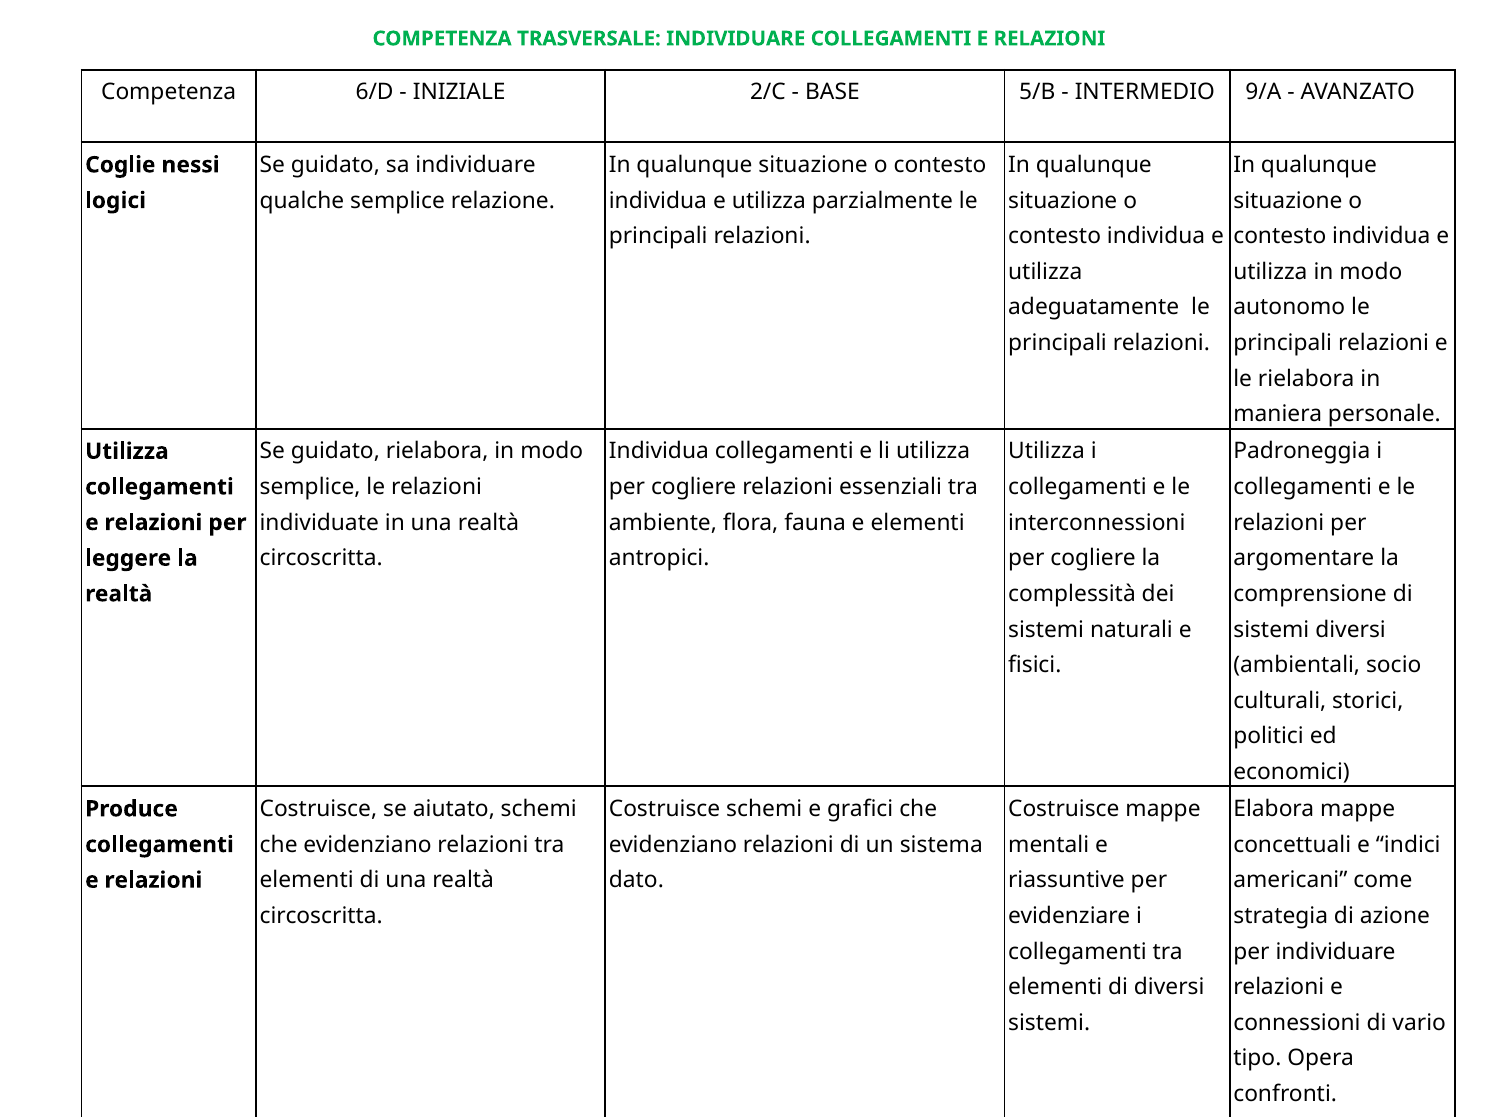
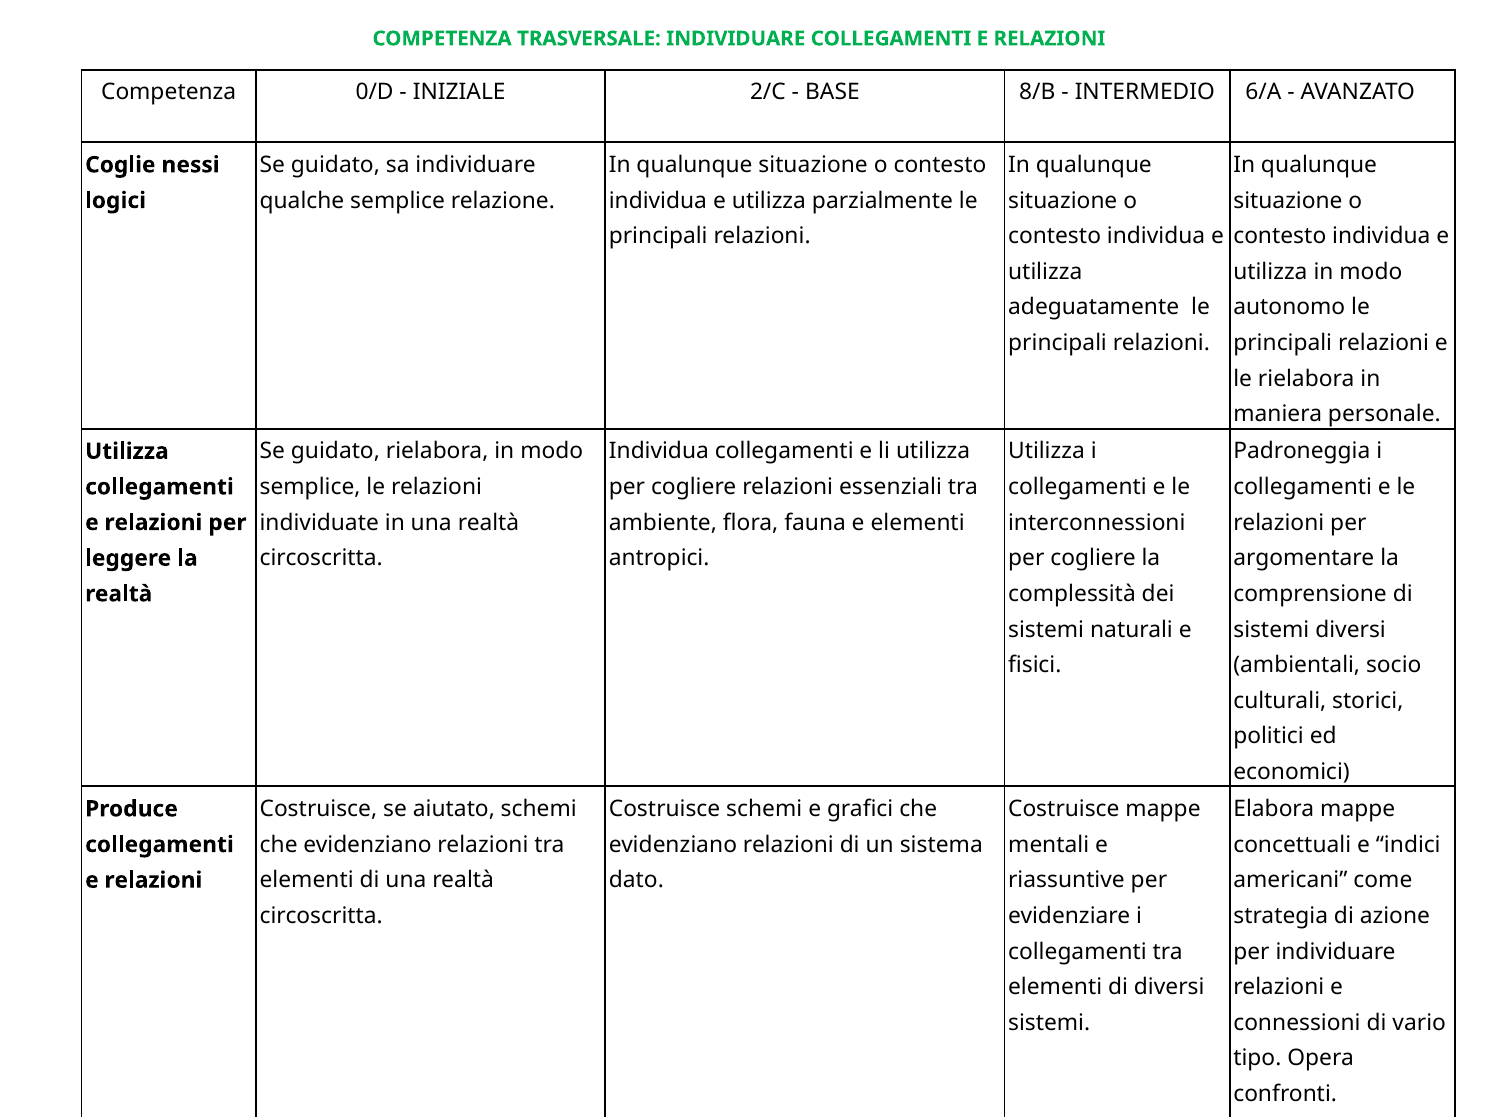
6/D: 6/D -> 0/D
5/B: 5/B -> 8/B
9/A: 9/A -> 6/A
